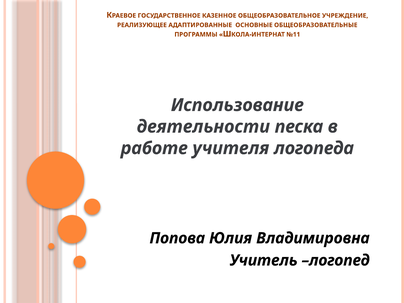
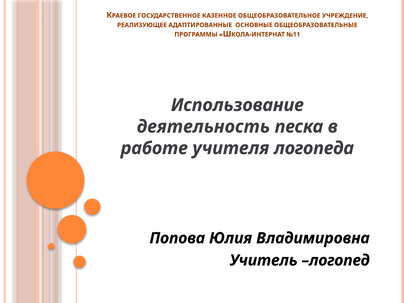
деятельности: деятельности -> деятельность
